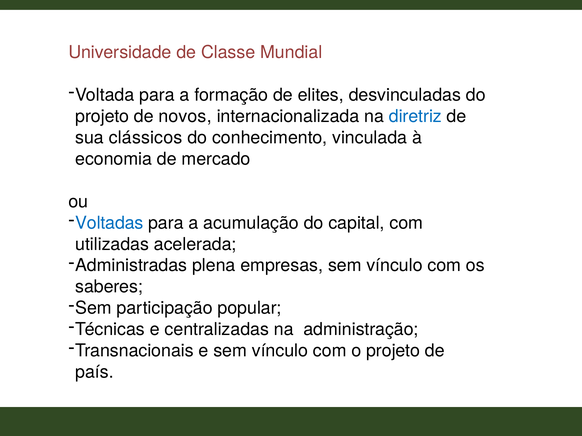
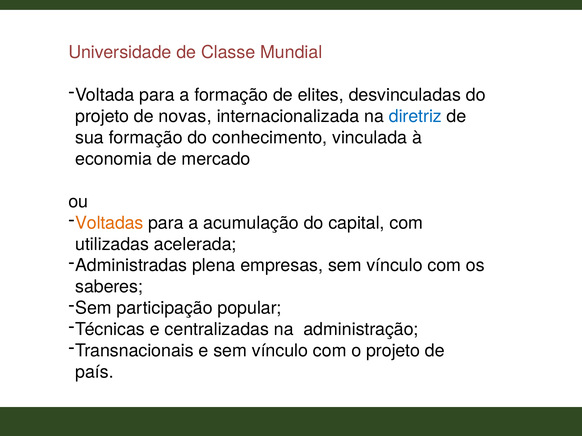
novos: novos -> novas
sua clássicos: clássicos -> formação
Voltadas colour: blue -> orange
